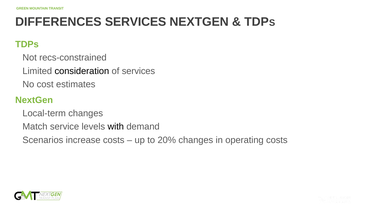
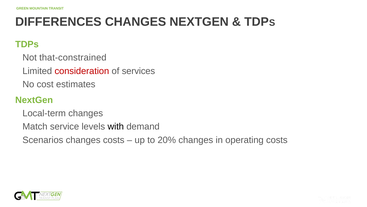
DIFFERENCES SERVICES: SERVICES -> CHANGES
recs-constrained: recs-constrained -> that-constrained
consideration colour: black -> red
Scenarios increase: increase -> changes
